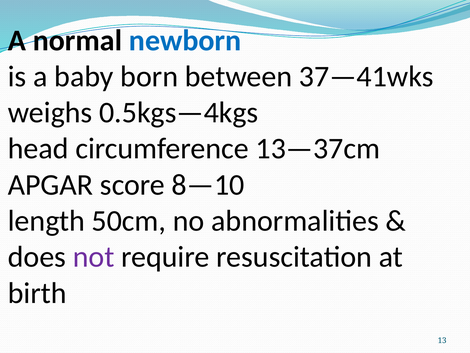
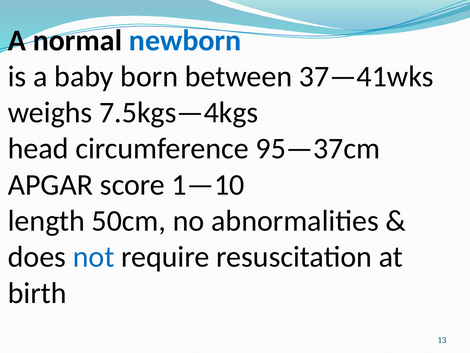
0.5kgs—4kgs: 0.5kgs—4kgs -> 7.5kgs—4kgs
13—37cm: 13—37cm -> 95—37cm
8—10: 8—10 -> 1—10
not colour: purple -> blue
